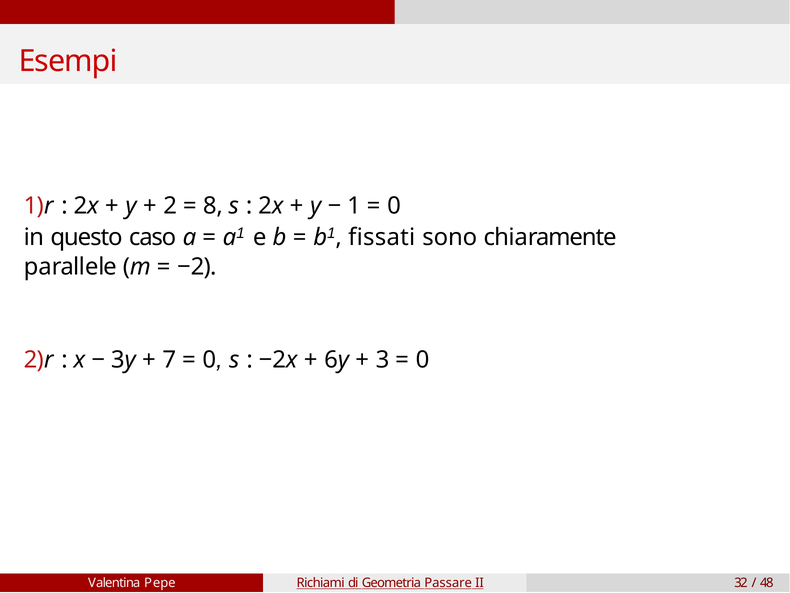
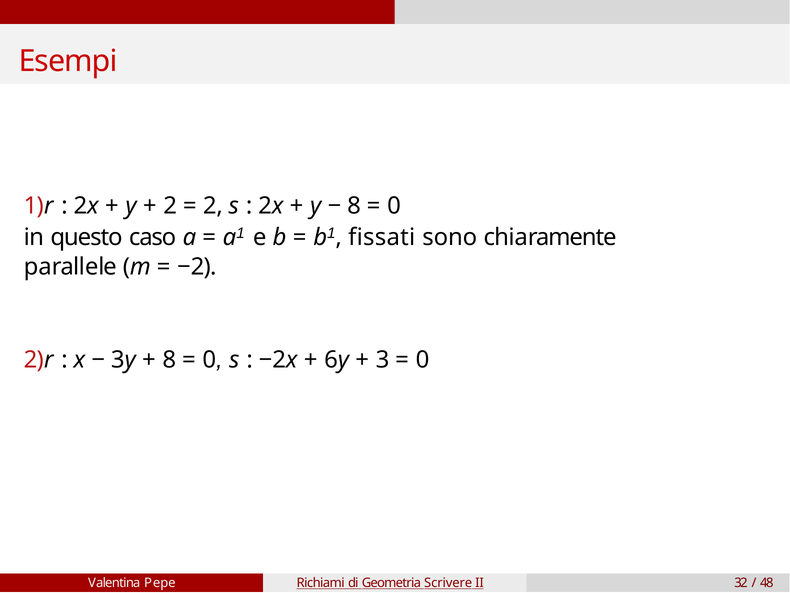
8 at (213, 206): 8 -> 2
1 at (354, 206): 1 -> 8
7 at (169, 360): 7 -> 8
Passare: Passare -> Scrivere
